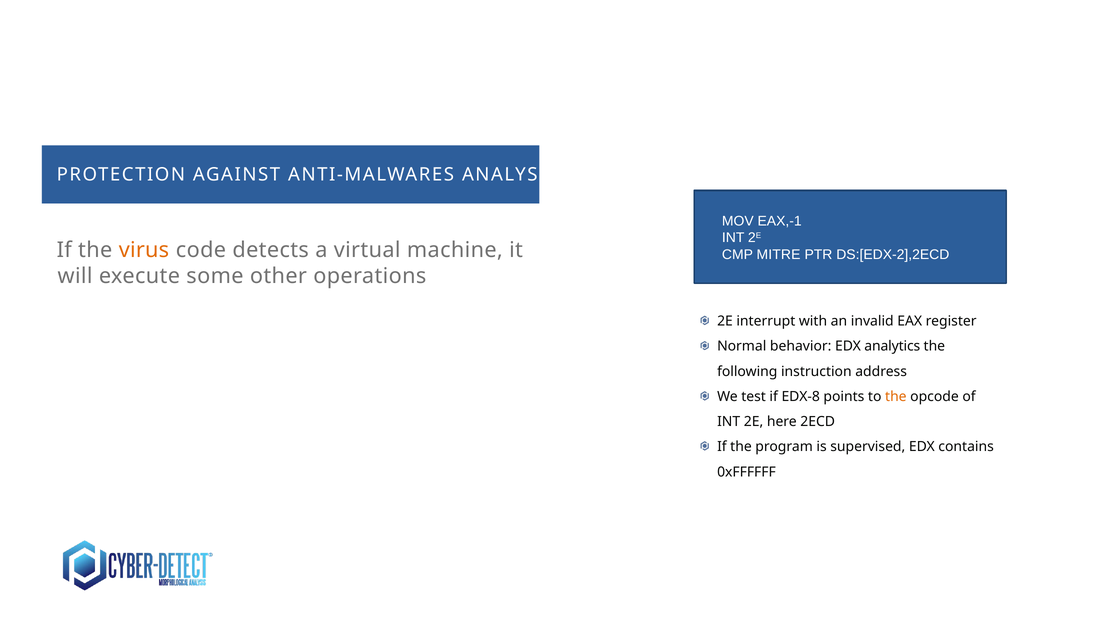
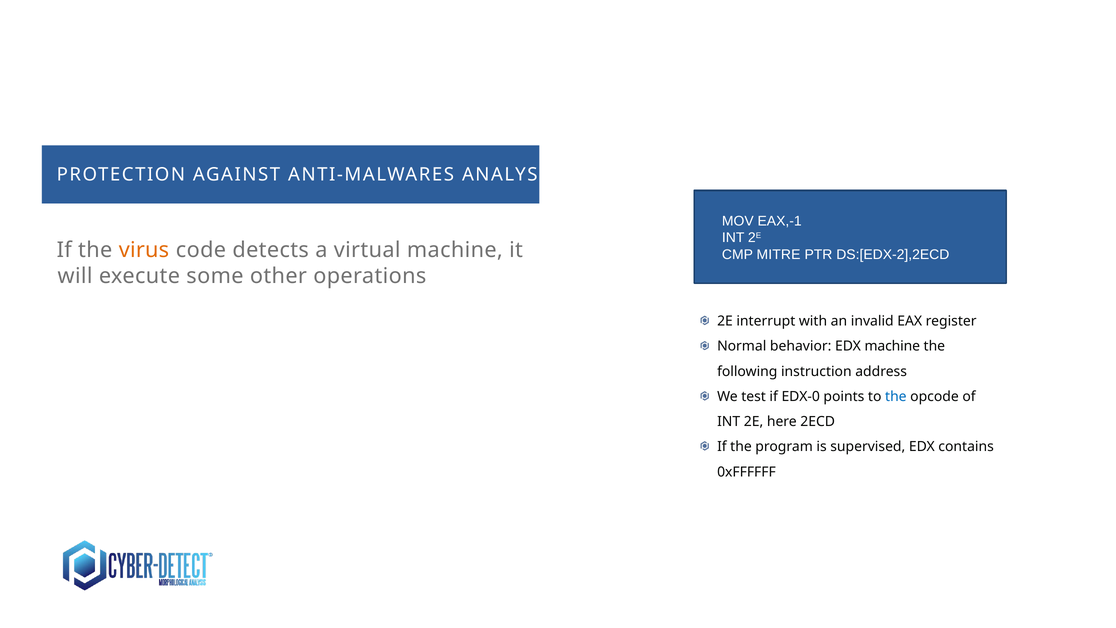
EDX analytics: analytics -> machine
EDX-8: EDX-8 -> EDX-0
the at (896, 396) colour: orange -> blue
